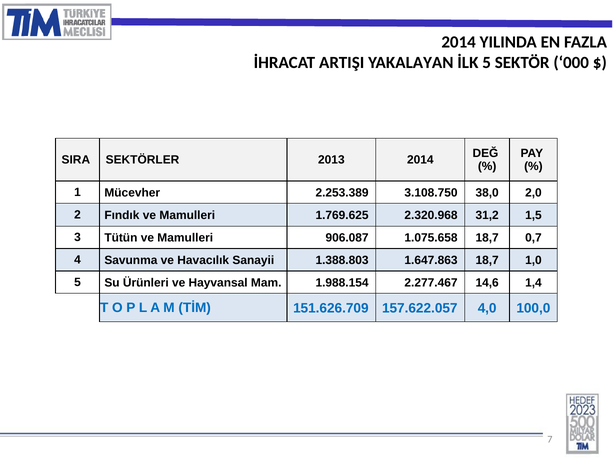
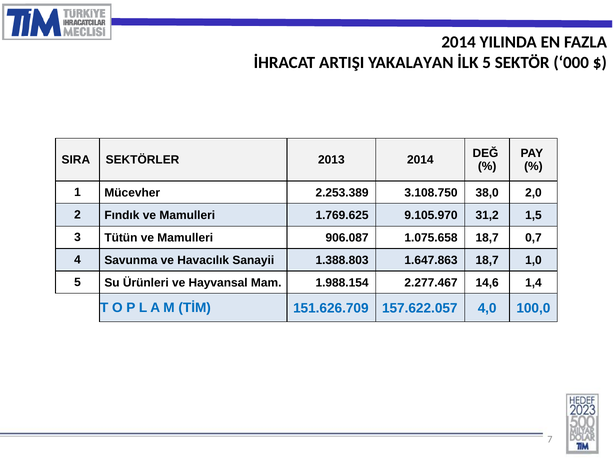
2.320.968: 2.320.968 -> 9.105.970
